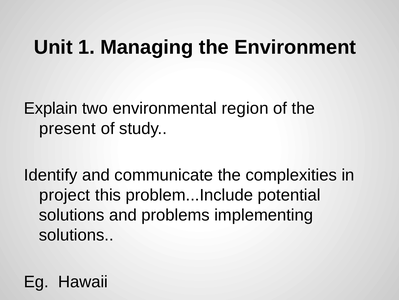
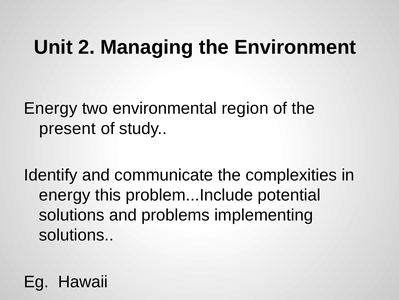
1: 1 -> 2
Explain at (51, 108): Explain -> Energy
project at (65, 195): project -> energy
